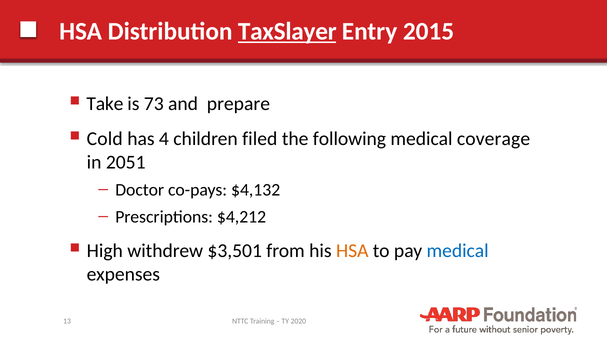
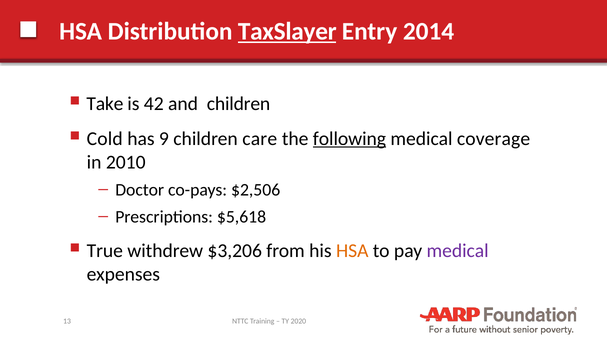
2015: 2015 -> 2014
73: 73 -> 42
and prepare: prepare -> children
4: 4 -> 9
filed: filed -> care
following underline: none -> present
2051: 2051 -> 2010
$4,132: $4,132 -> $2,506
$4,212: $4,212 -> $5,618
High: High -> True
$3,501: $3,501 -> $3,206
medical at (458, 251) colour: blue -> purple
